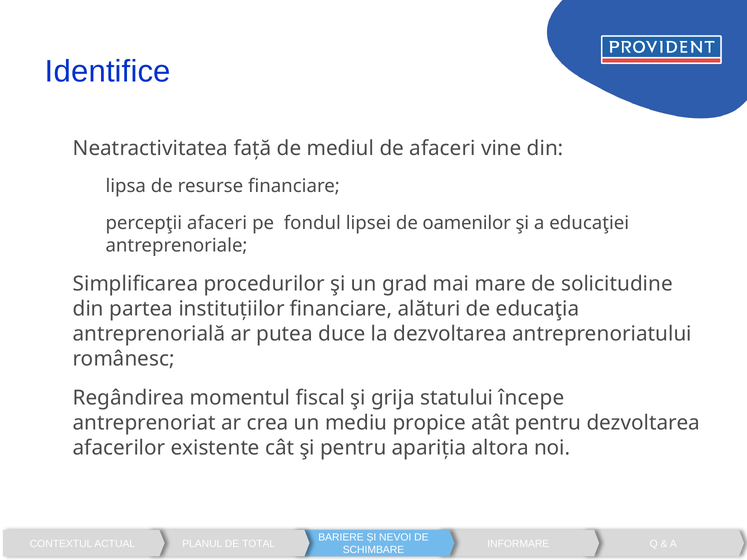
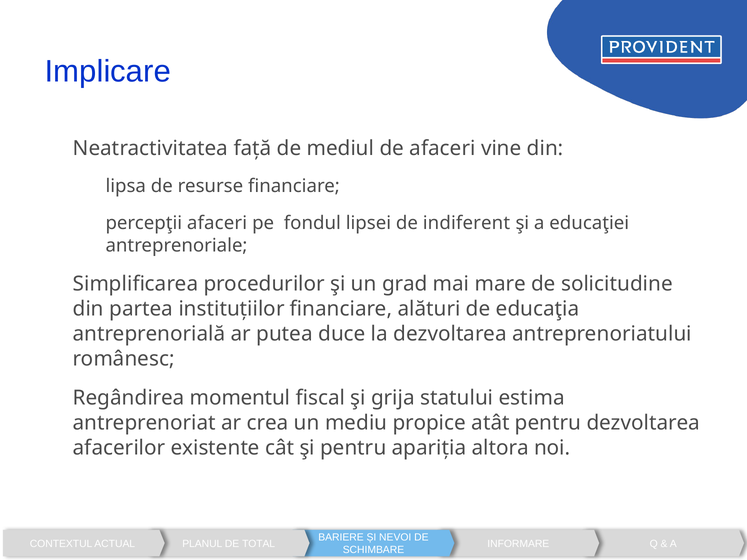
Identifice: Identifice -> Implicare
oamenilor: oamenilor -> indiferent
începe: începe -> estima
